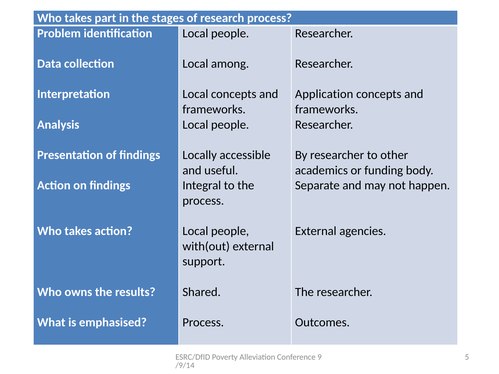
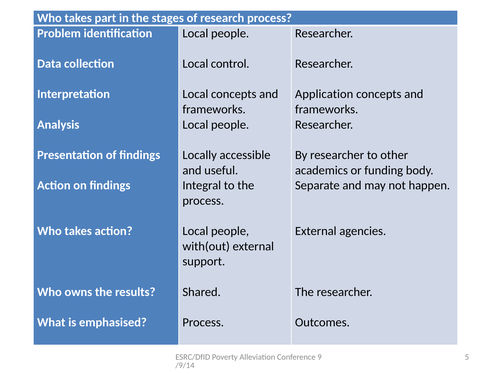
among: among -> control
